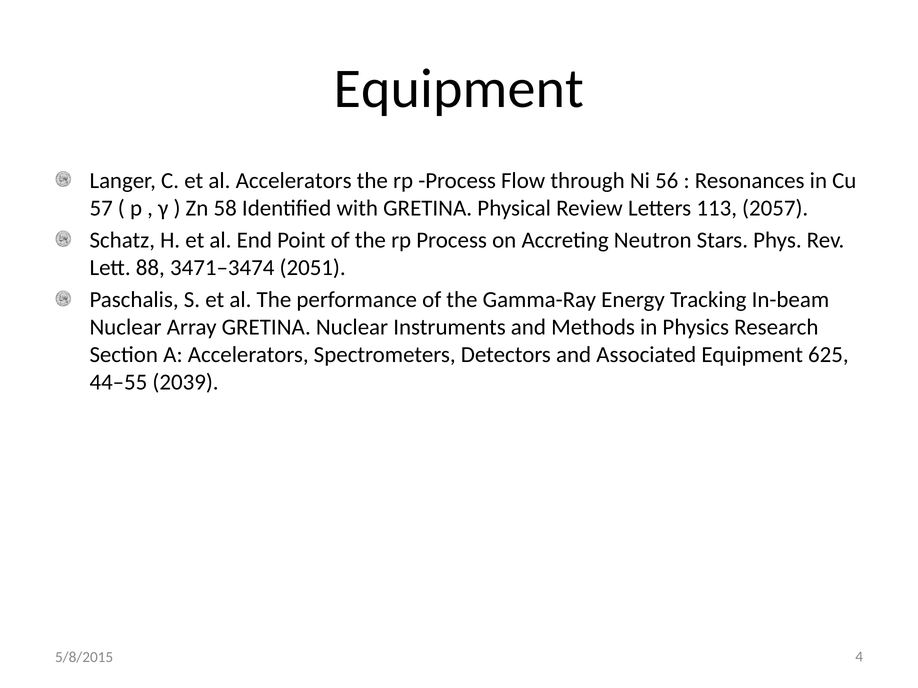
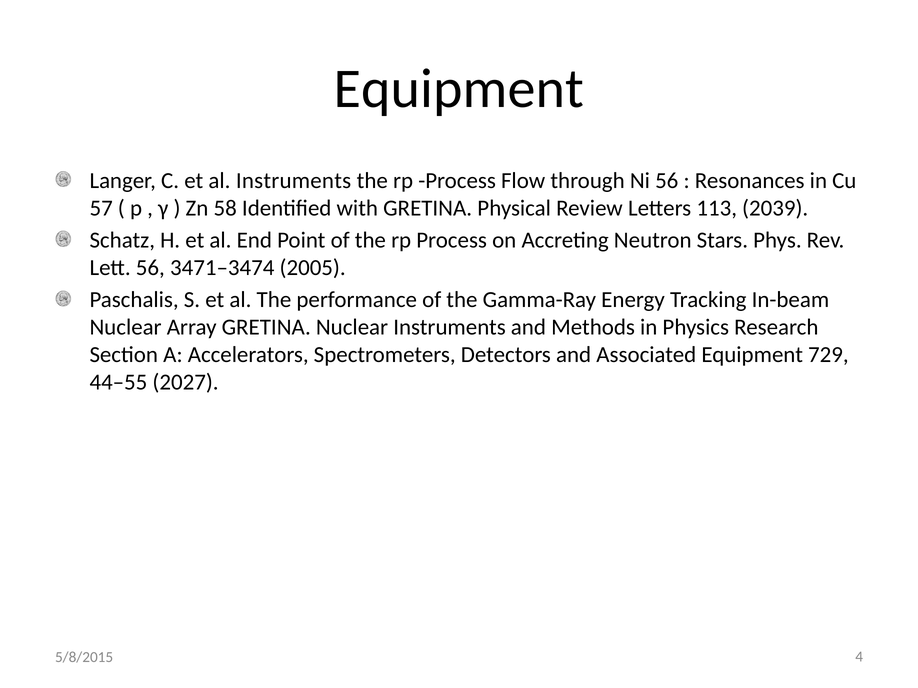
al Accelerators: Accelerators -> Instruments
2057: 2057 -> 2039
Lett 88: 88 -> 56
2051: 2051 -> 2005
625: 625 -> 729
2039: 2039 -> 2027
